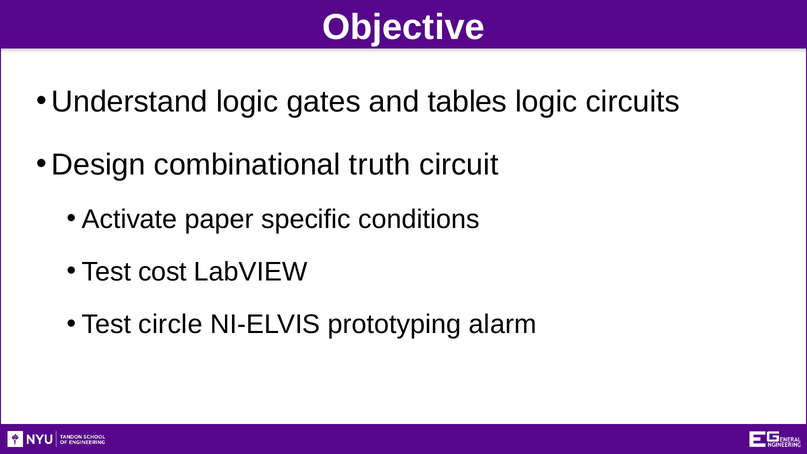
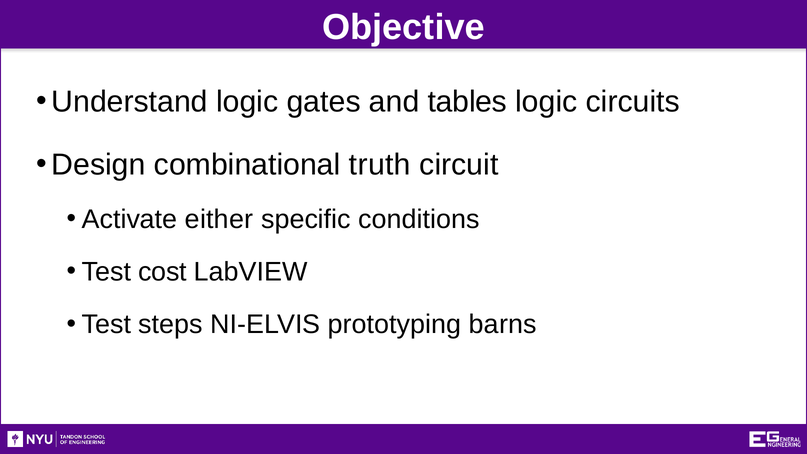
paper: paper -> either
circle: circle -> steps
alarm: alarm -> barns
